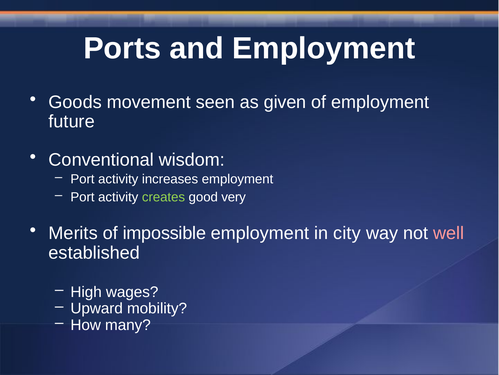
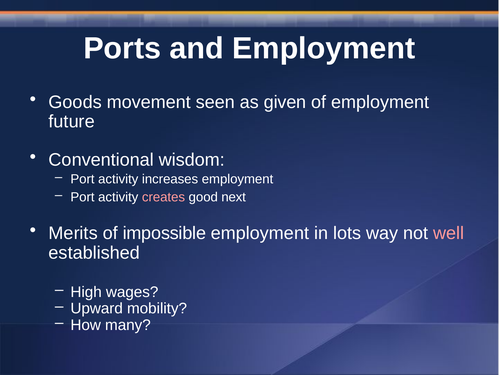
creates colour: light green -> pink
very: very -> next
city: city -> lots
